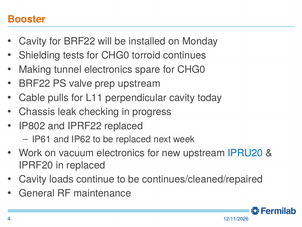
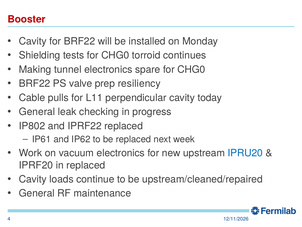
Booster colour: orange -> red
prep upstream: upstream -> resiliency
Chassis at (37, 112): Chassis -> General
continues/cleaned/repaired: continues/cleaned/repaired -> upstream/cleaned/repaired
